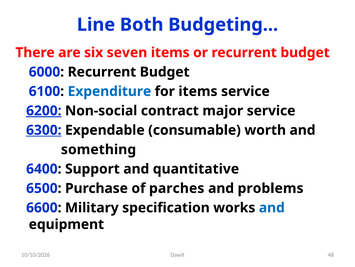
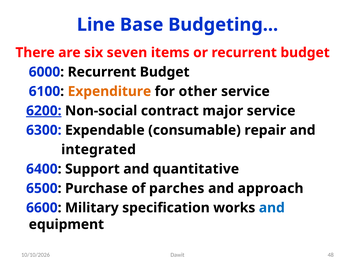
Both: Both -> Base
Expenditure colour: blue -> orange
for items: items -> other
6300 underline: present -> none
worth: worth -> repair
something: something -> integrated
problems: problems -> approach
